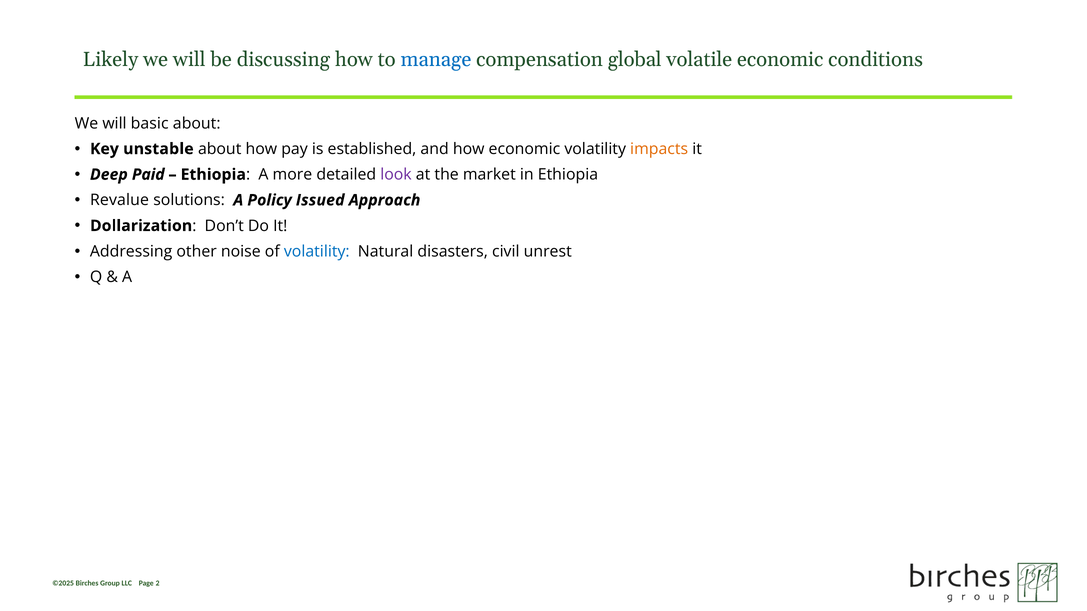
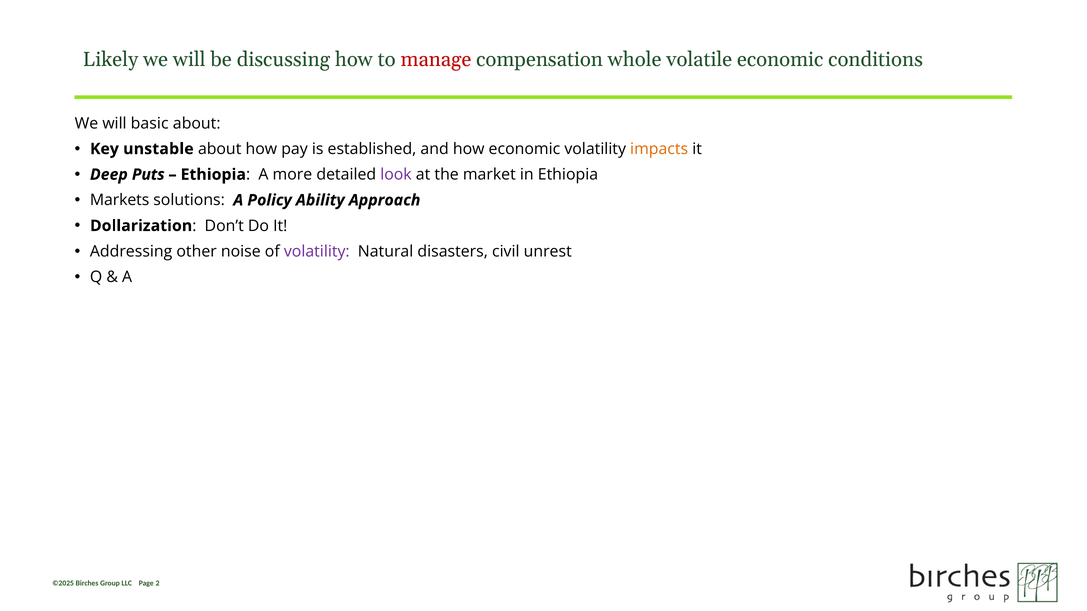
manage colour: blue -> red
global: global -> whole
Paid: Paid -> Puts
Revalue: Revalue -> Markets
Issued: Issued -> Ability
volatility at (317, 252) colour: blue -> purple
